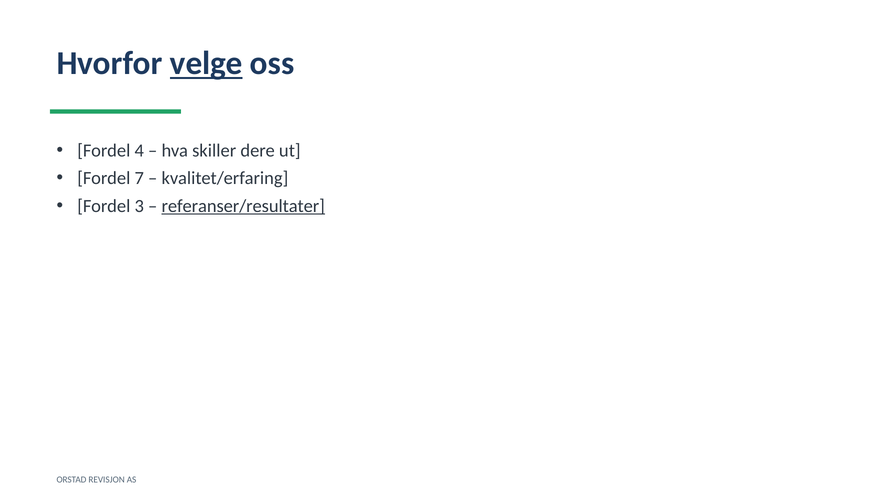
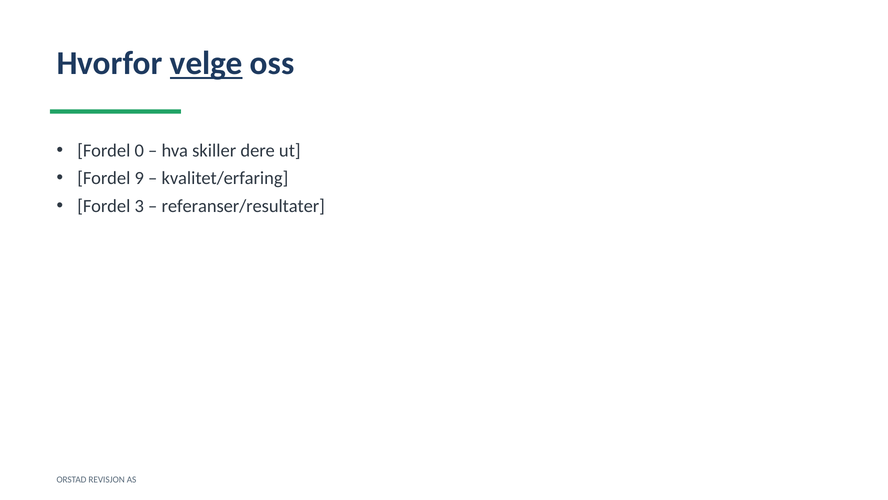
4: 4 -> 0
7: 7 -> 9
referanser/resultater underline: present -> none
